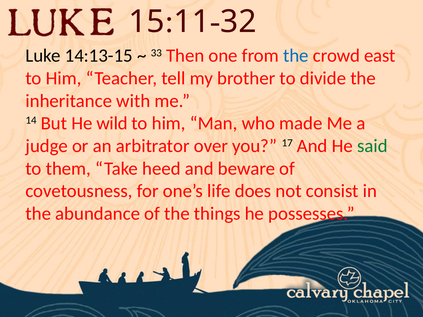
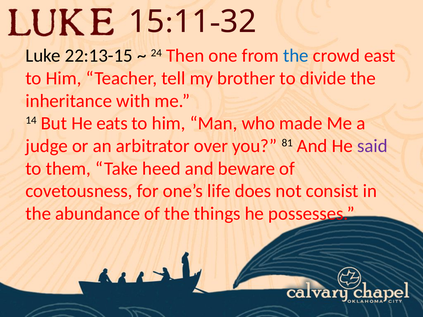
14:13-15: 14:13-15 -> 22:13-15
33: 33 -> 24
wild: wild -> eats
17: 17 -> 81
said colour: green -> purple
